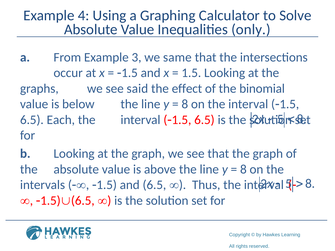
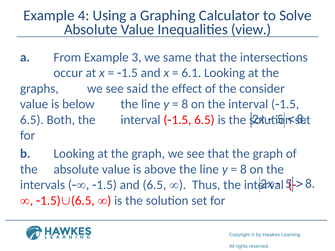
only: only -> view
1.5: 1.5 -> 6.1
binomial: binomial -> consider
Each: Each -> Both
